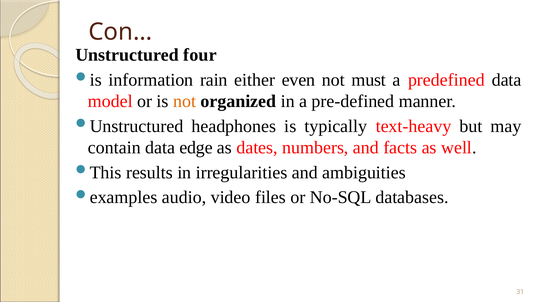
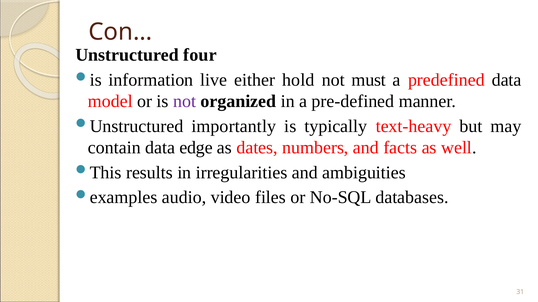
rain: rain -> live
even: even -> hold
not at (185, 102) colour: orange -> purple
headphones: headphones -> importantly
